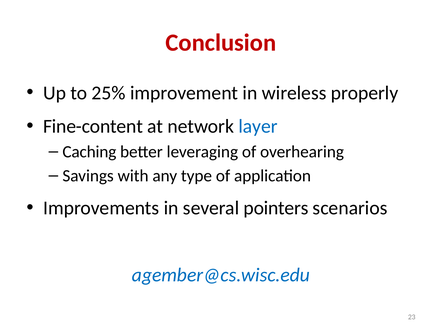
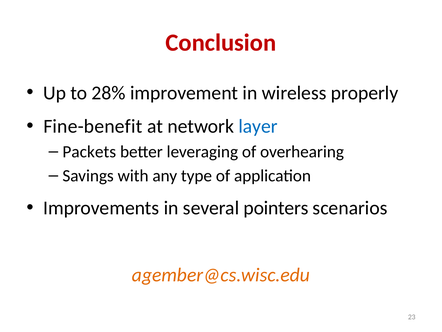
25%: 25% -> 28%
Fine-content: Fine-content -> Fine-benefit
Caching: Caching -> Packets
agember@cs.wisc.edu colour: blue -> orange
